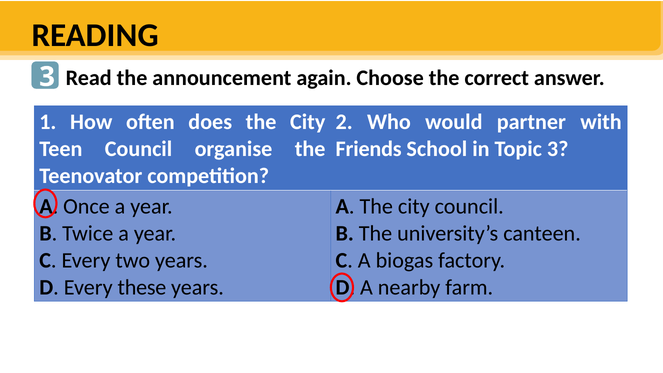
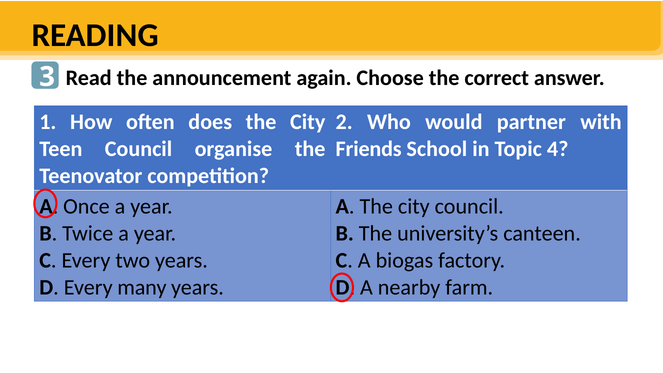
Topic 3: 3 -> 4
these: these -> many
